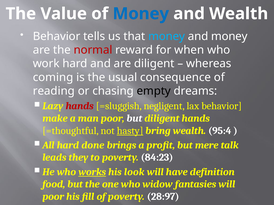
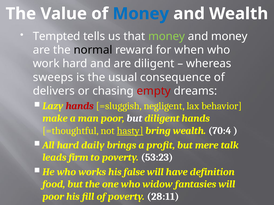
Behavior at (57, 36): Behavior -> Tempted
money at (167, 36) colour: light blue -> light green
normal colour: red -> black
coming: coming -> sweeps
reading: reading -> delivers
empty colour: black -> red
95:4: 95:4 -> 70:4
done: done -> daily
they: they -> firm
84:23: 84:23 -> 53:23
works underline: present -> none
look: look -> false
28:97: 28:97 -> 28:11
